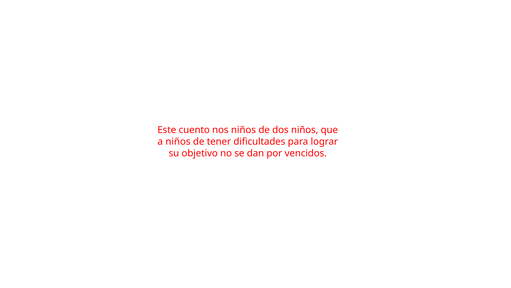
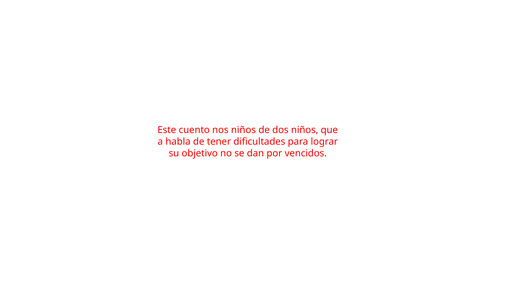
a niños: niños -> habla
